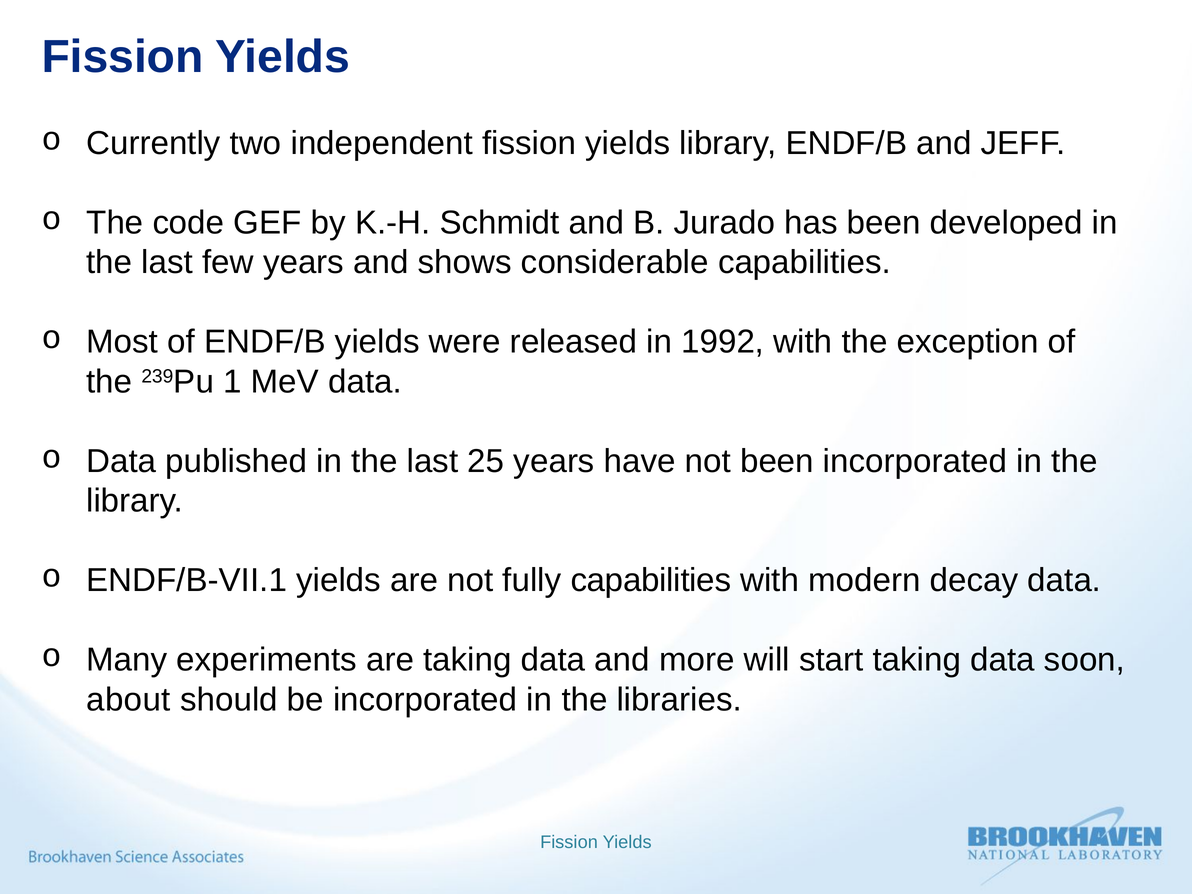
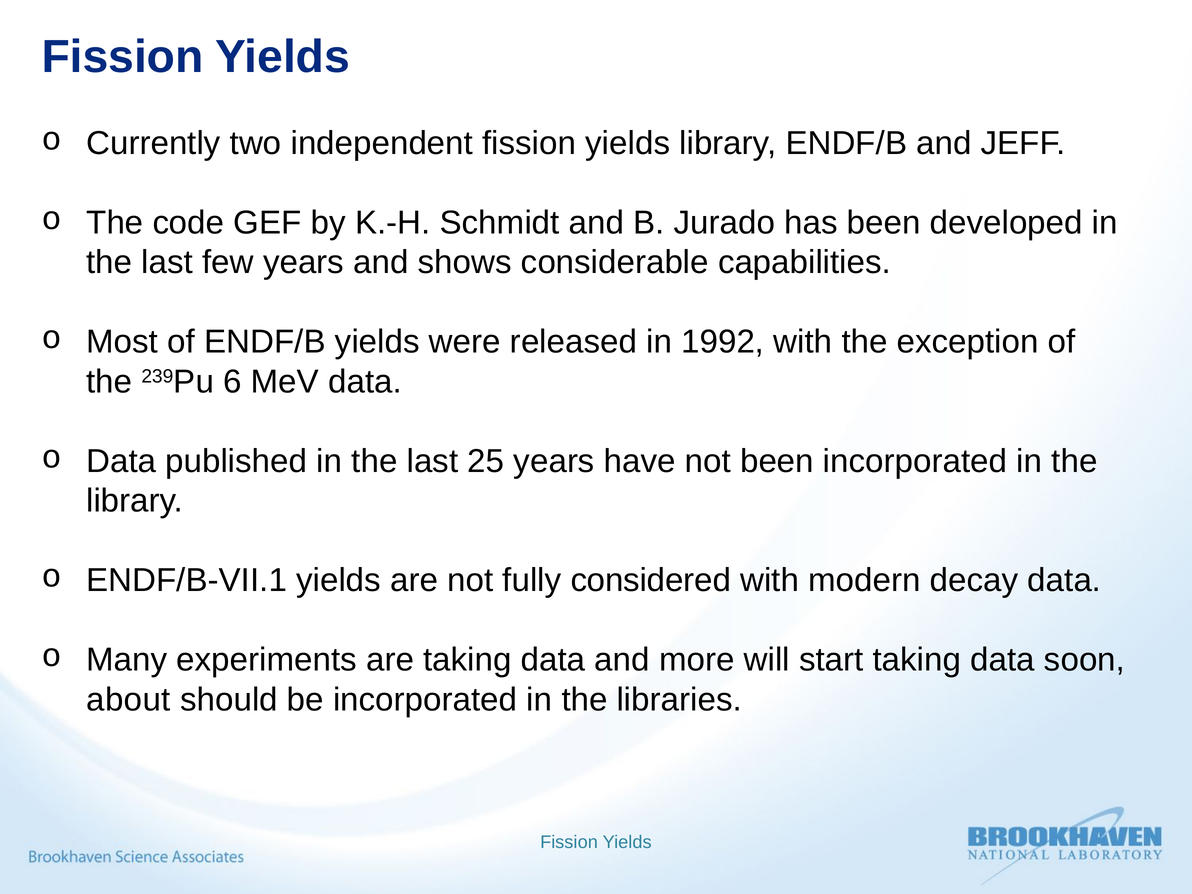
1: 1 -> 6
fully capabilities: capabilities -> considered
